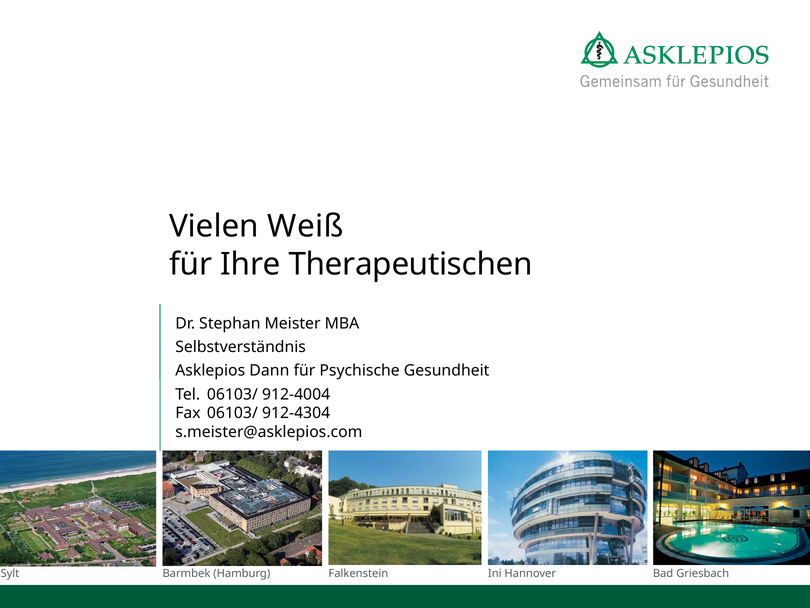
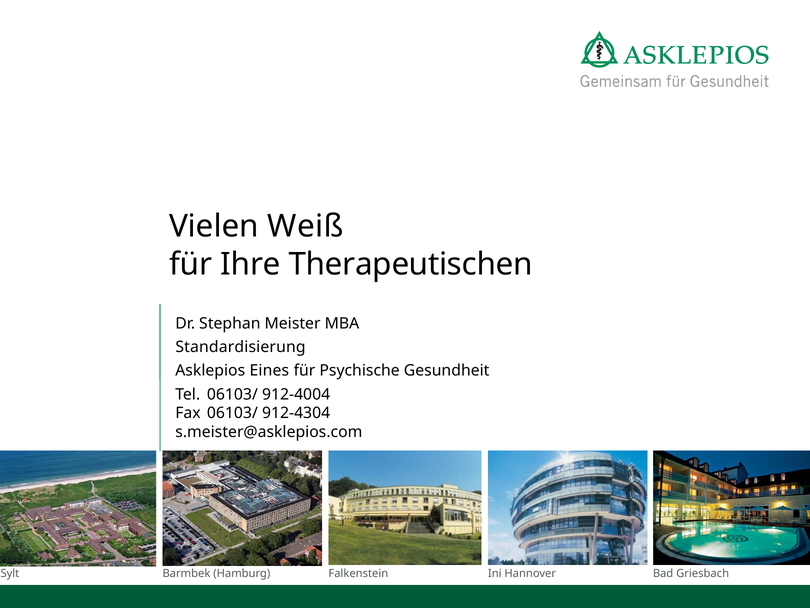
Selbstverständnis: Selbstverständnis -> Standardisierung
Dann: Dann -> Eines
